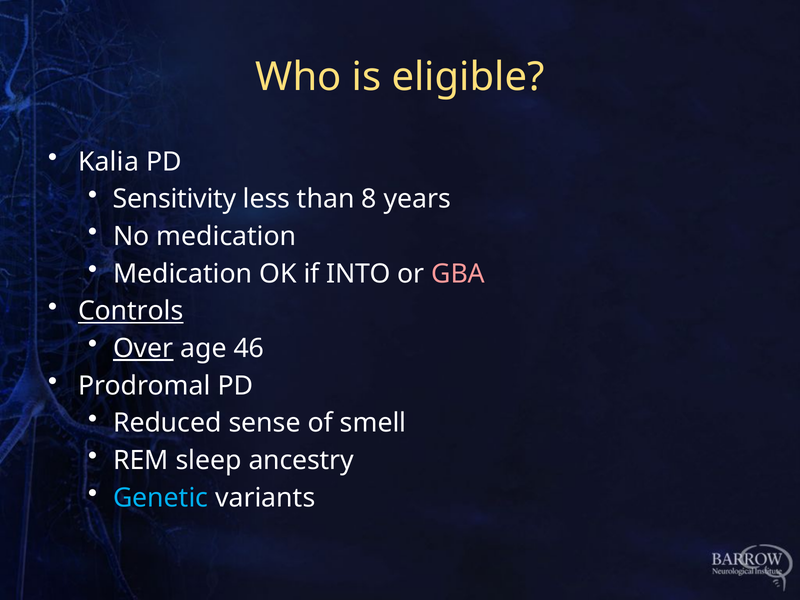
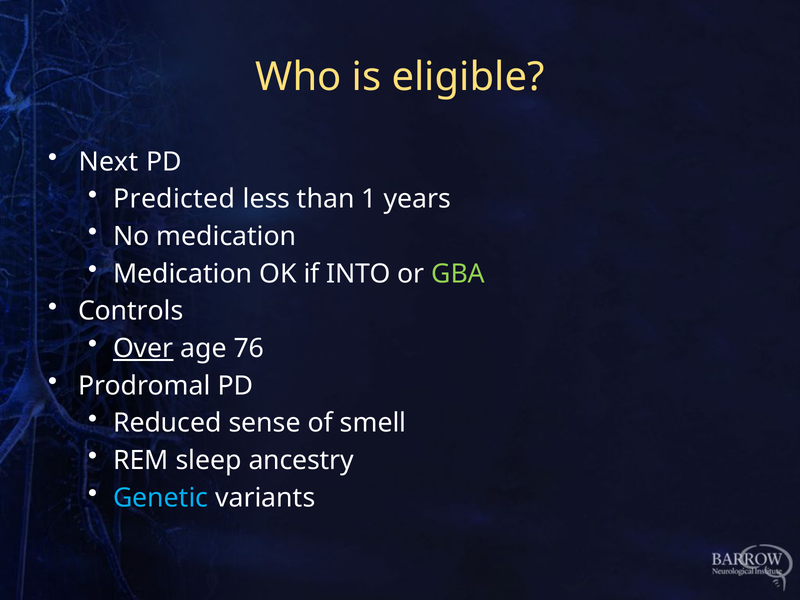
Kalia: Kalia -> Next
Sensitivity: Sensitivity -> Predicted
8: 8 -> 1
GBA colour: pink -> light green
Controls underline: present -> none
46: 46 -> 76
